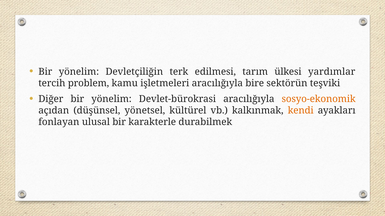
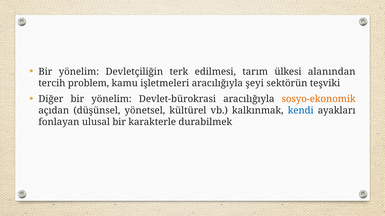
yardımlar: yardımlar -> alanından
bire: bire -> şeyi
kendi colour: orange -> blue
